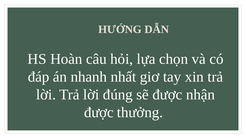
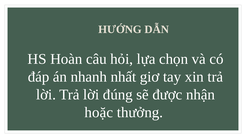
được at (99, 113): được -> hoặc
